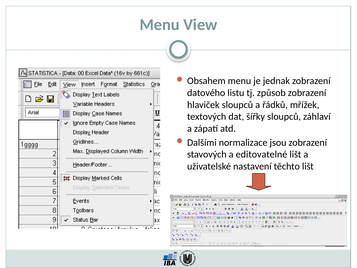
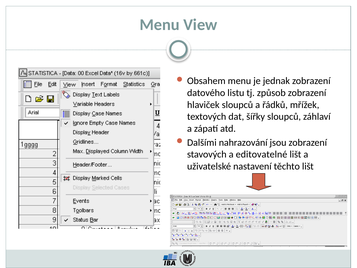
normalizace: normalizace -> nahrazování
